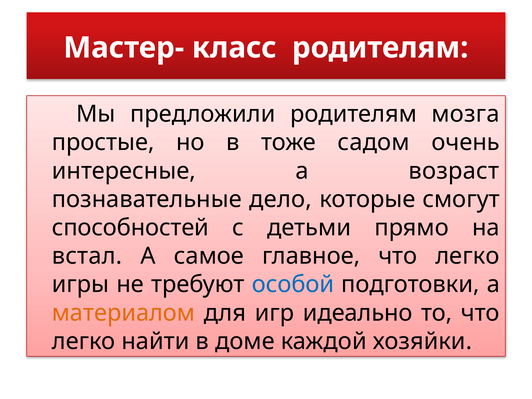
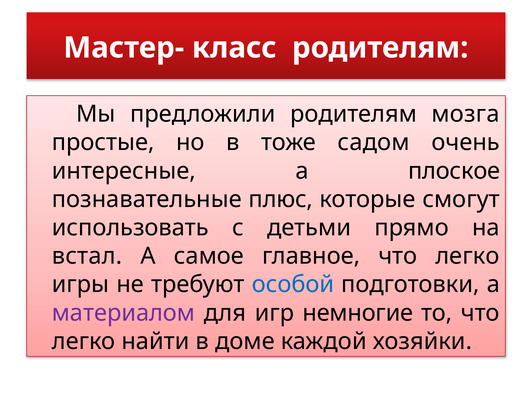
возраст: возраст -> плоское
дело: дело -> плюс
способностей: способностей -> использовать
материалом colour: orange -> purple
идеально: идеально -> немногие
